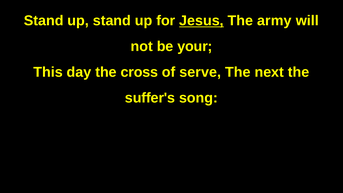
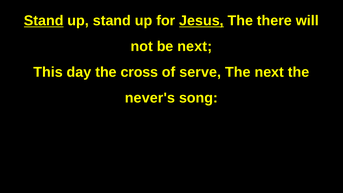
Stand at (44, 21) underline: none -> present
army: army -> there
be your: your -> next
suffer's: suffer's -> never's
